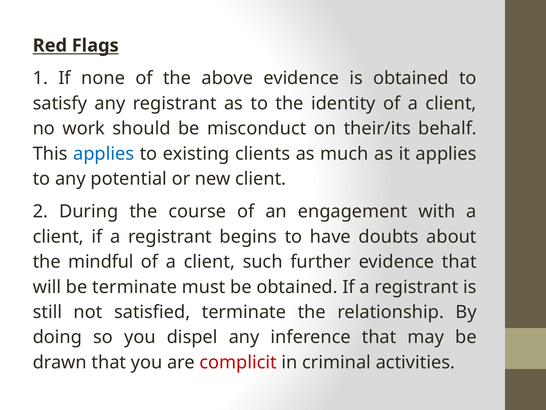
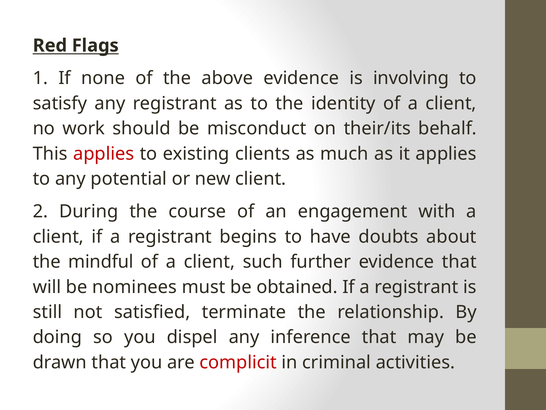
is obtained: obtained -> involving
applies at (104, 154) colour: blue -> red
be terminate: terminate -> nominees
